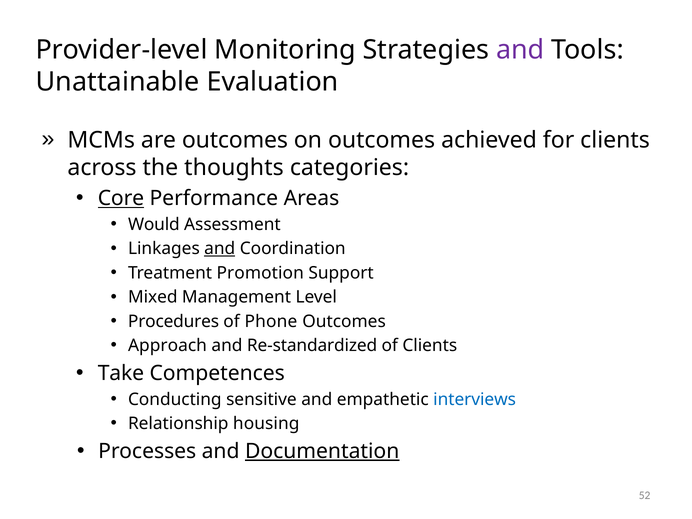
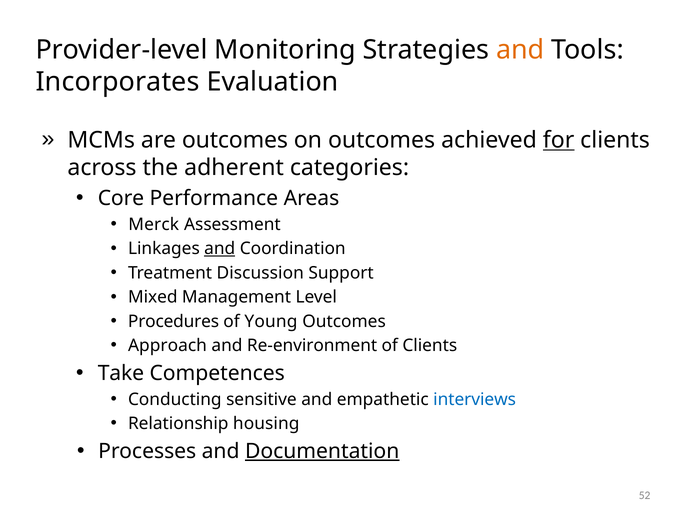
and at (520, 50) colour: purple -> orange
Unattainable: Unattainable -> Incorporates
for underline: none -> present
thoughts: thoughts -> adherent
Core underline: present -> none
Would: Would -> Merck
Promotion: Promotion -> Discussion
Phone: Phone -> Young
Re-standardized: Re-standardized -> Re-environment
